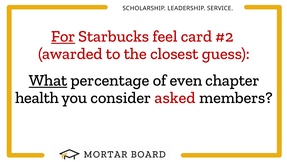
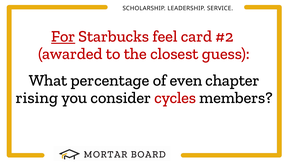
What underline: present -> none
health: health -> rising
asked: asked -> cycles
